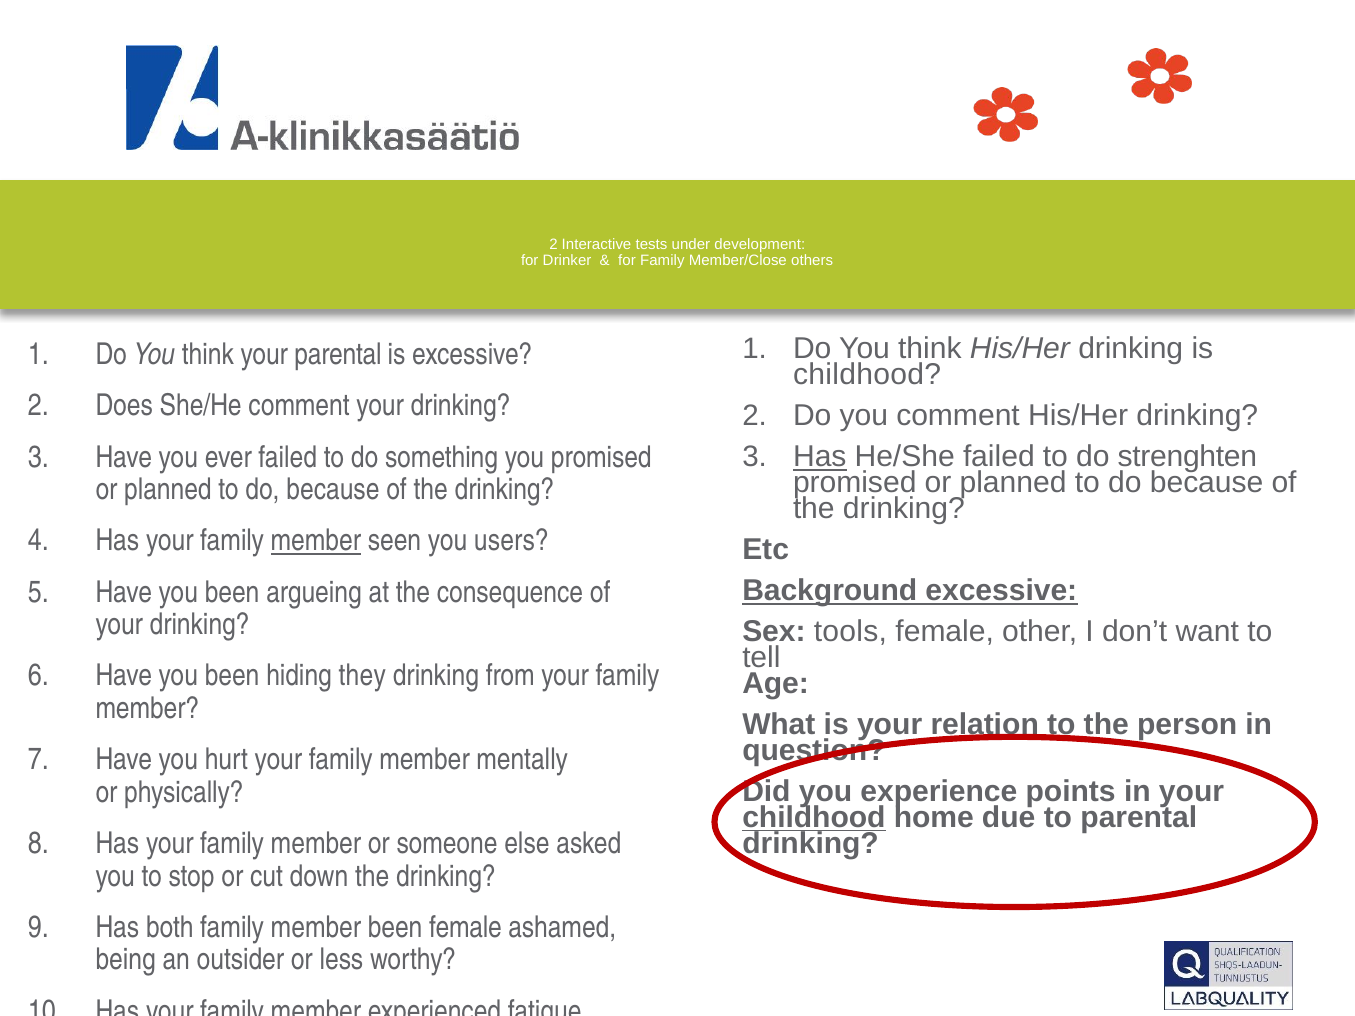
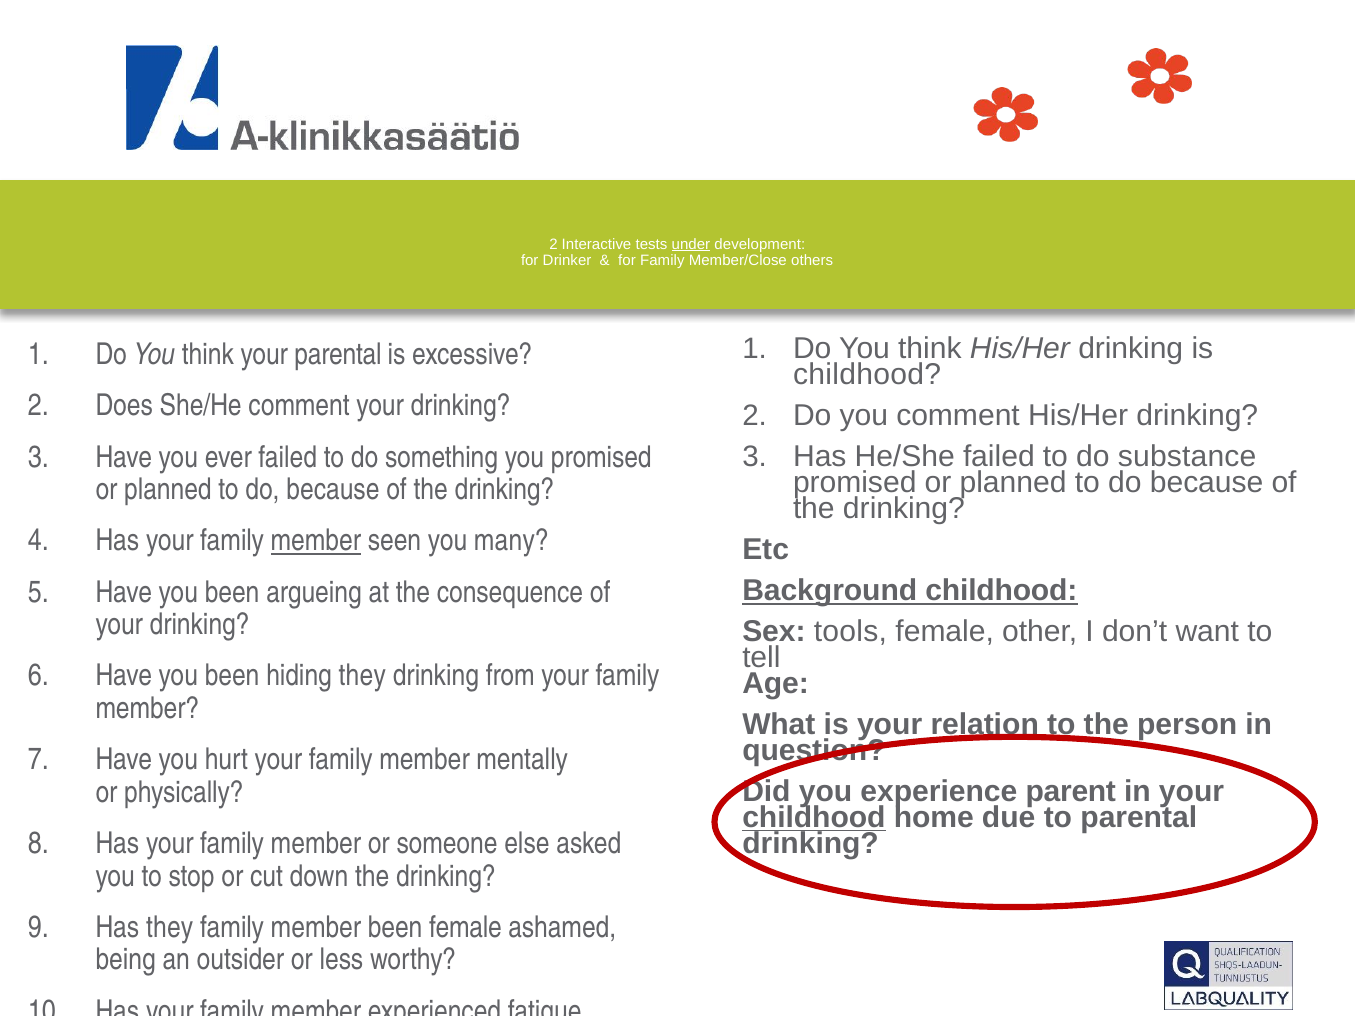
under underline: none -> present
Has at (820, 457) underline: present -> none
strenghten: strenghten -> substance
users: users -> many
Background excessive: excessive -> childhood
points: points -> parent
Has both: both -> they
